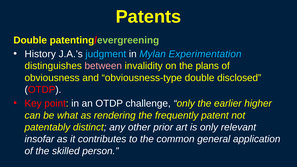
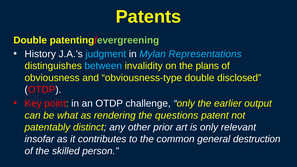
Experimentation: Experimentation -> Representations
between colour: pink -> light blue
higher: higher -> output
frequently: frequently -> questions
application: application -> destruction
